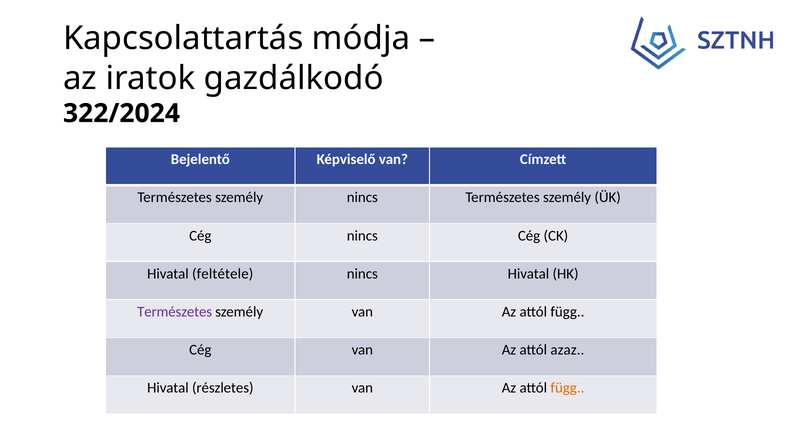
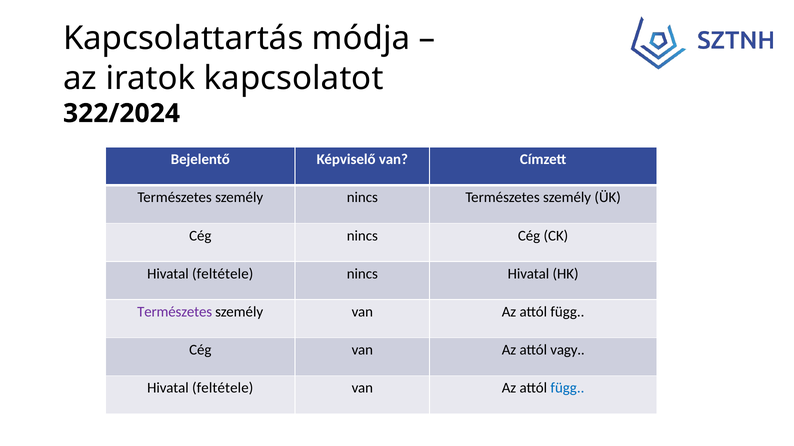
gazdálkodó: gazdálkodó -> kapcsolatot
azaz: azaz -> vagy
részletes at (223, 389): részletes -> feltétele
függ at (567, 389) colour: orange -> blue
